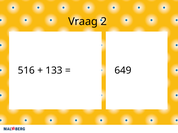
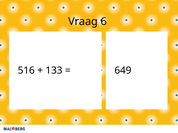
2: 2 -> 6
